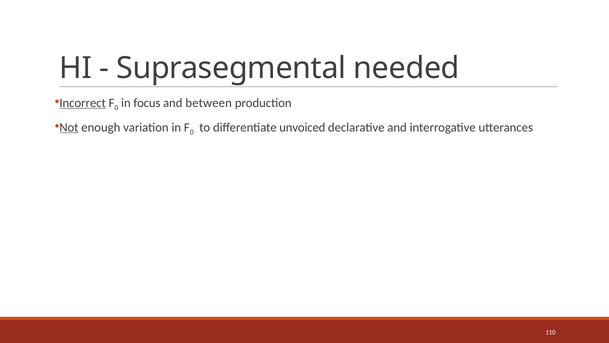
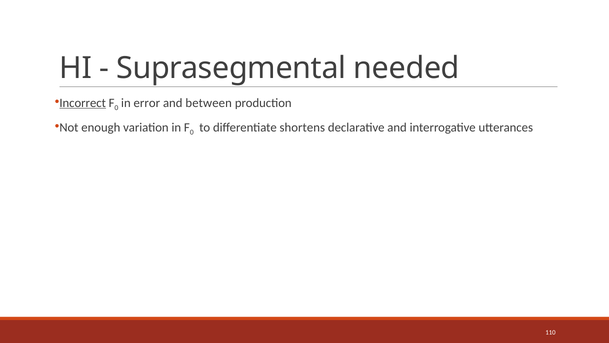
focus: focus -> error
Not underline: present -> none
unvoiced: unvoiced -> shortens
